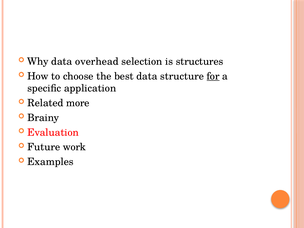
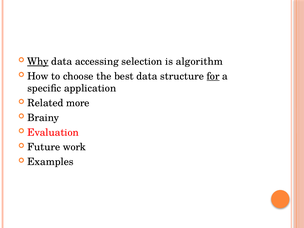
Why underline: none -> present
overhead: overhead -> accessing
structures: structures -> algorithm
